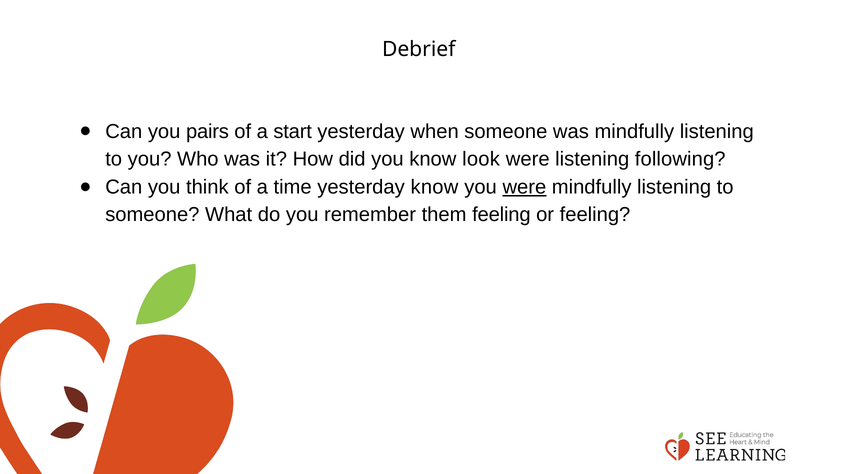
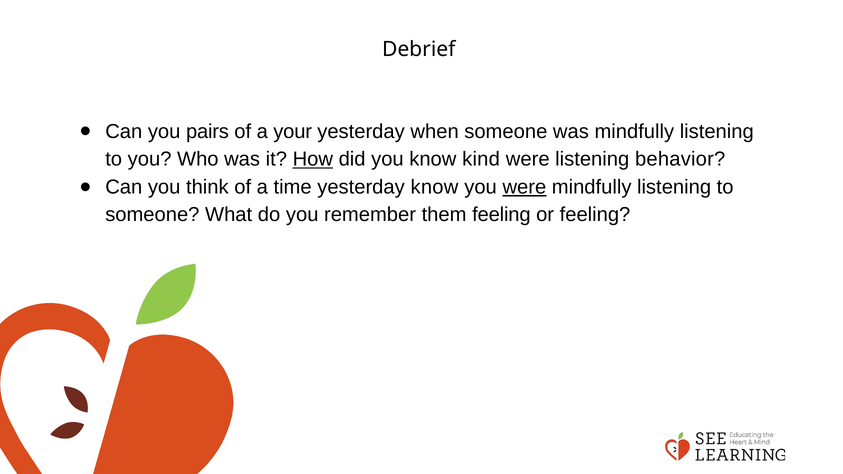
start: start -> your
How underline: none -> present
look: look -> kind
following: following -> behavior
